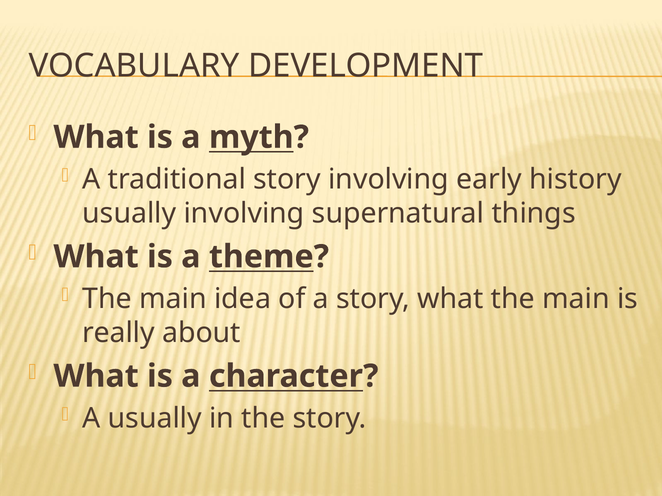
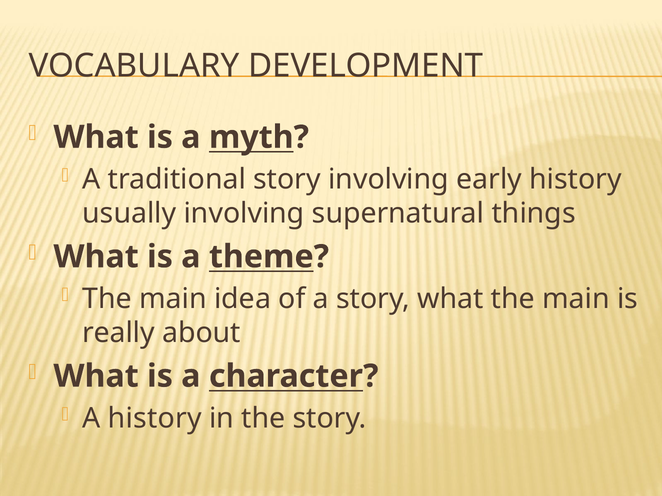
A usually: usually -> history
